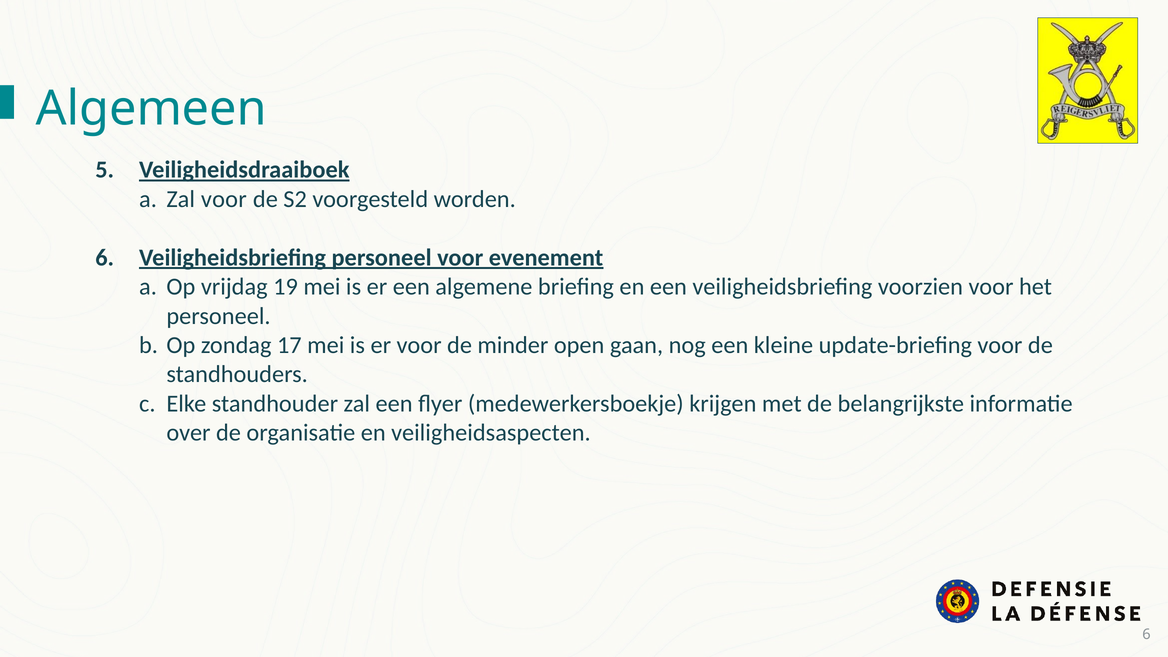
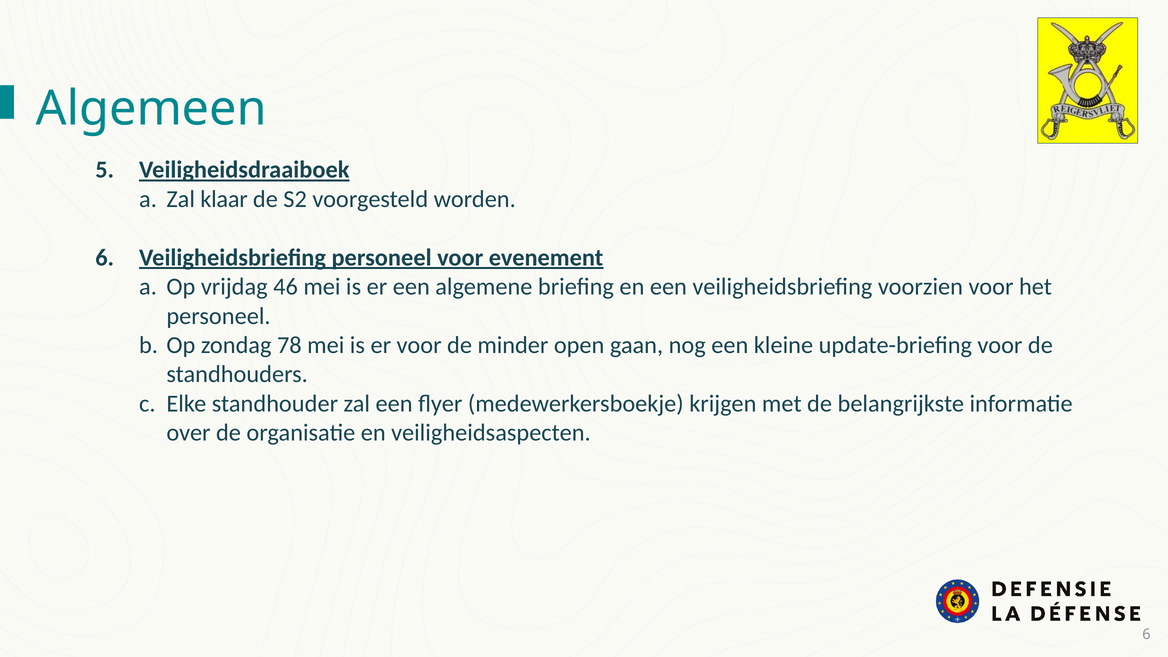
Zal voor: voor -> klaar
19: 19 -> 46
17: 17 -> 78
